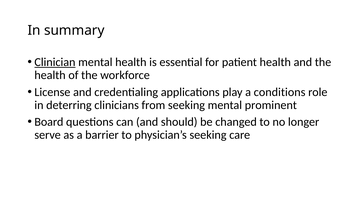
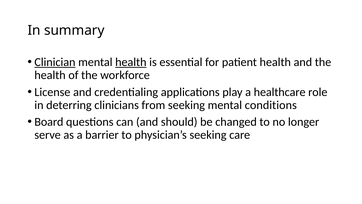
health at (131, 62) underline: none -> present
conditions: conditions -> healthcare
prominent: prominent -> conditions
